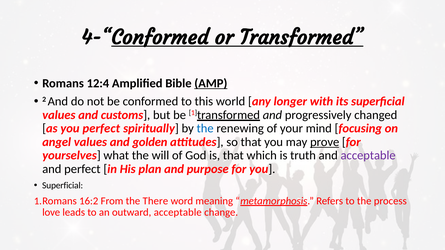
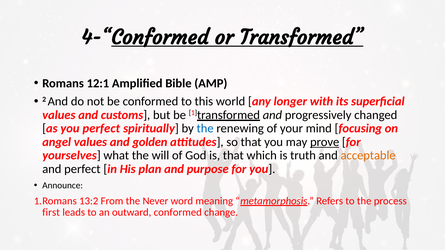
12:4: 12:4 -> 12:1
AMP underline: present -> none
acceptable at (368, 156) colour: purple -> orange
Superficial at (63, 186): Superficial -> Announce
16:2: 16:2 -> 13:2
There: There -> Never
love: love -> first
outward acceptable: acceptable -> conformed
